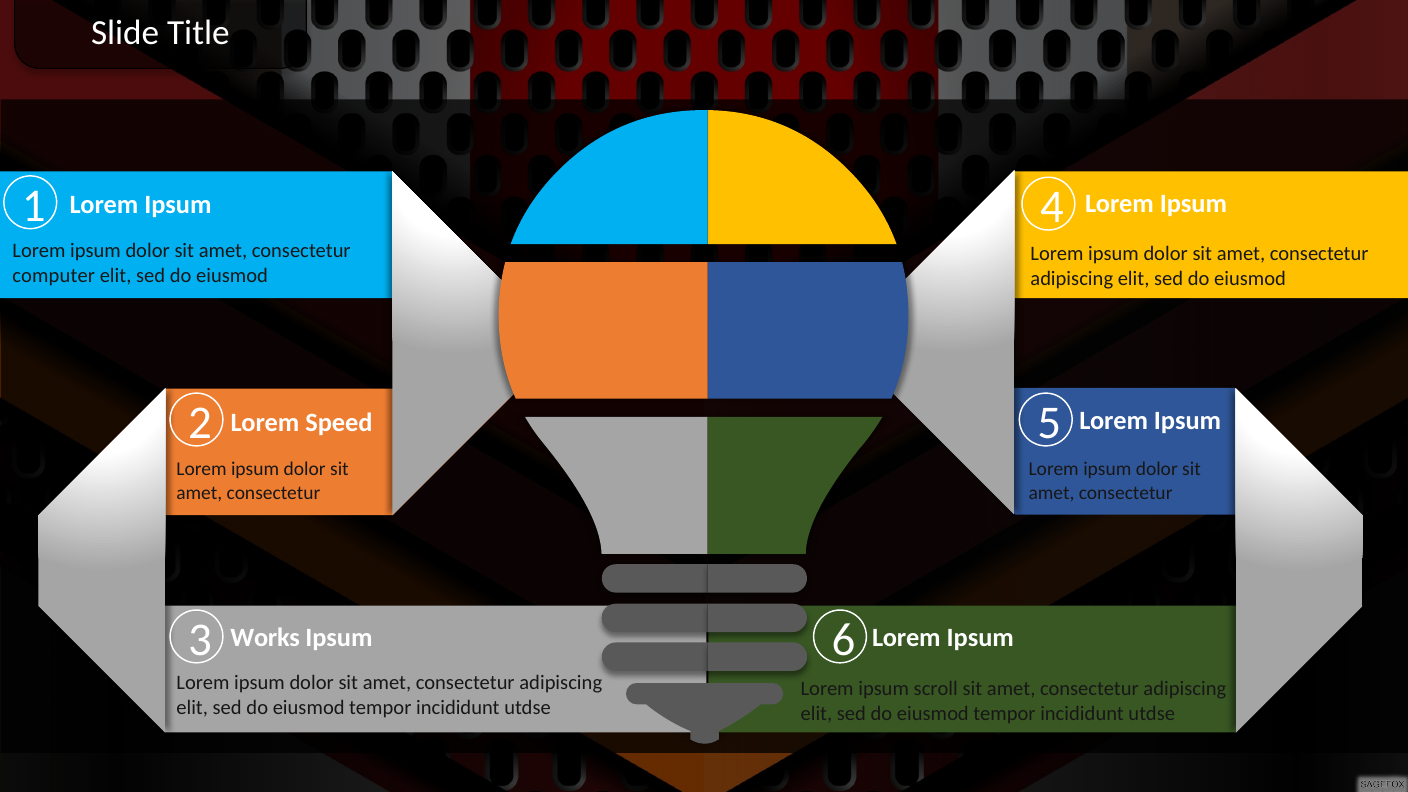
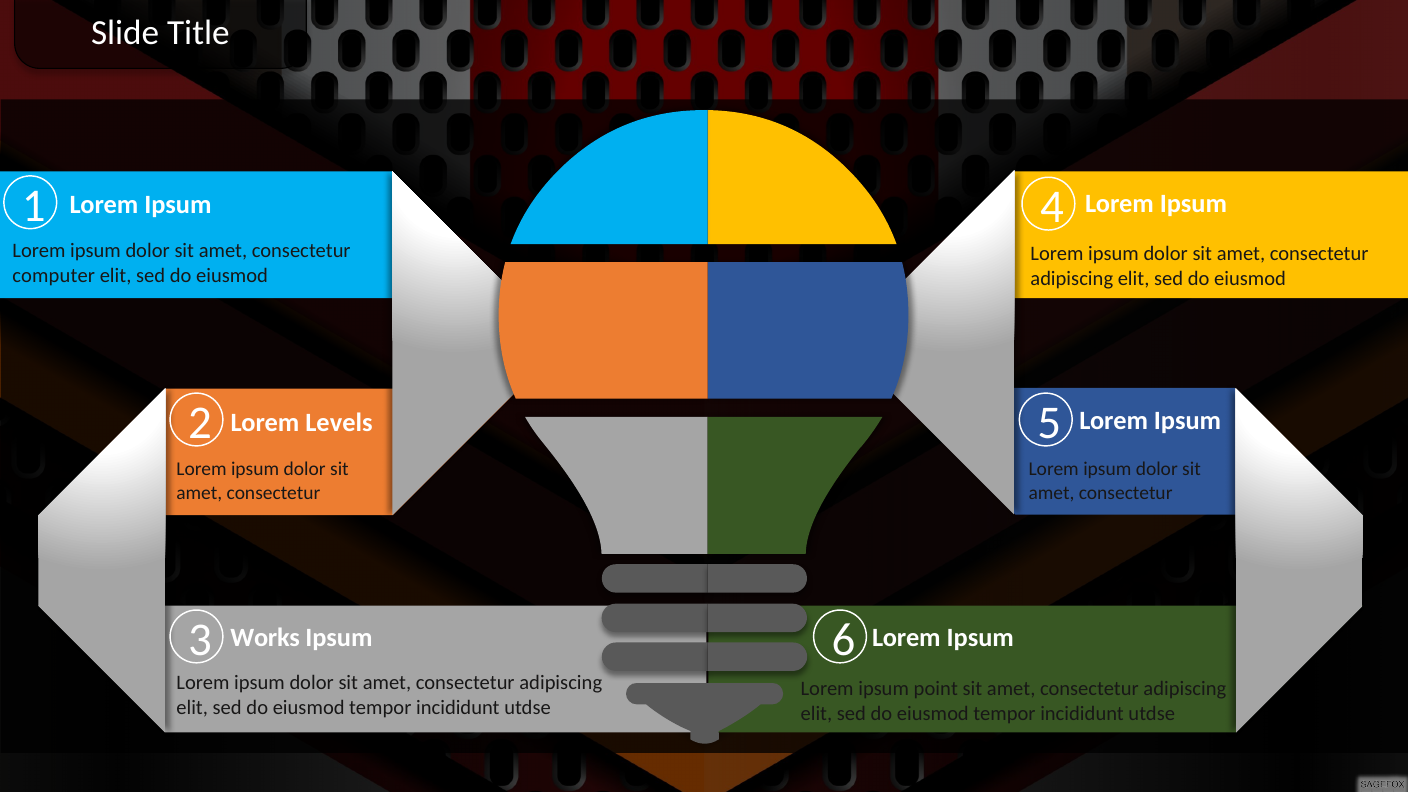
Speed: Speed -> Levels
scroll: scroll -> point
